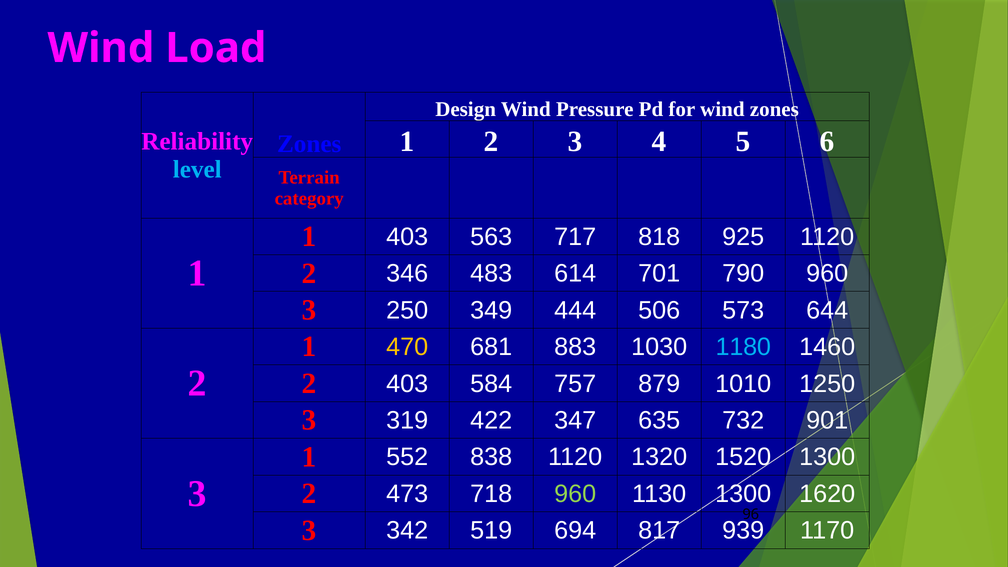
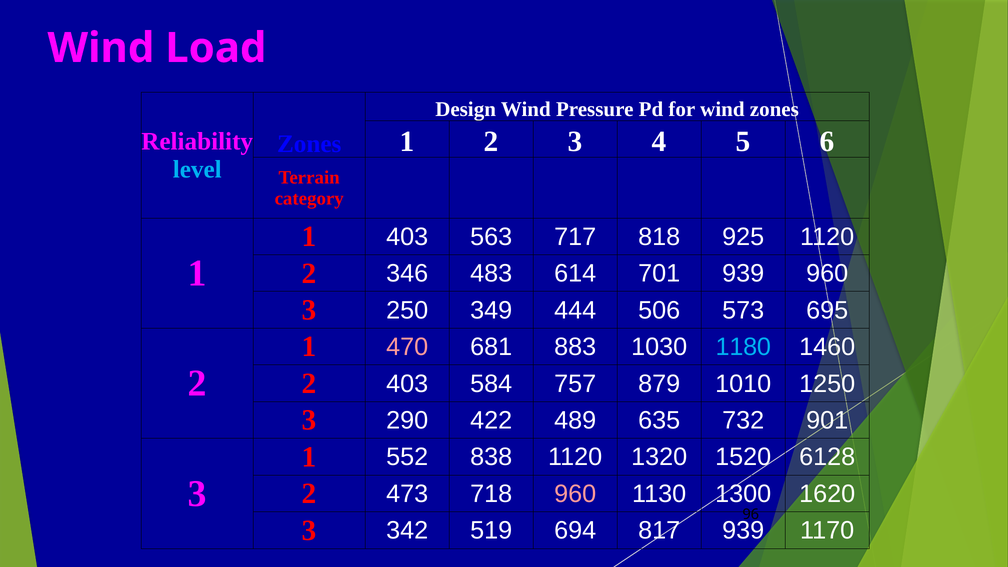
701 790: 790 -> 939
644: 644 -> 695
470 colour: yellow -> pink
319: 319 -> 290
347: 347 -> 489
1520 1300: 1300 -> 6128
960 at (575, 494) colour: light green -> pink
